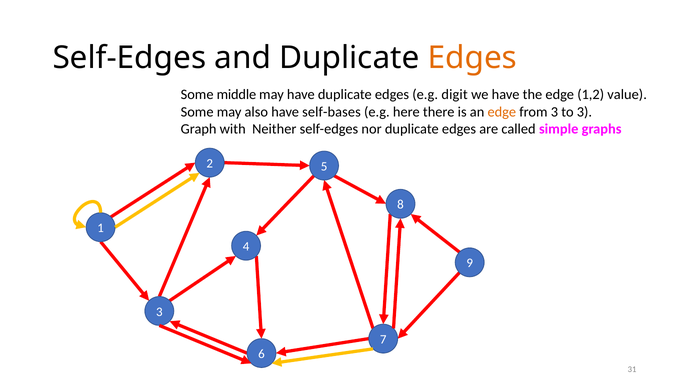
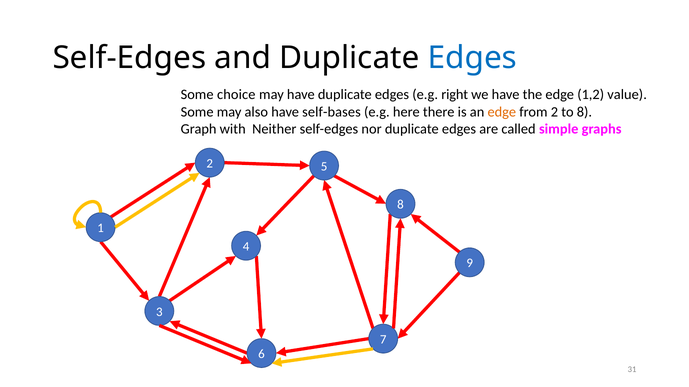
Edges at (472, 58) colour: orange -> blue
middle: middle -> choice
digit: digit -> right
from 3: 3 -> 2
to 3: 3 -> 8
